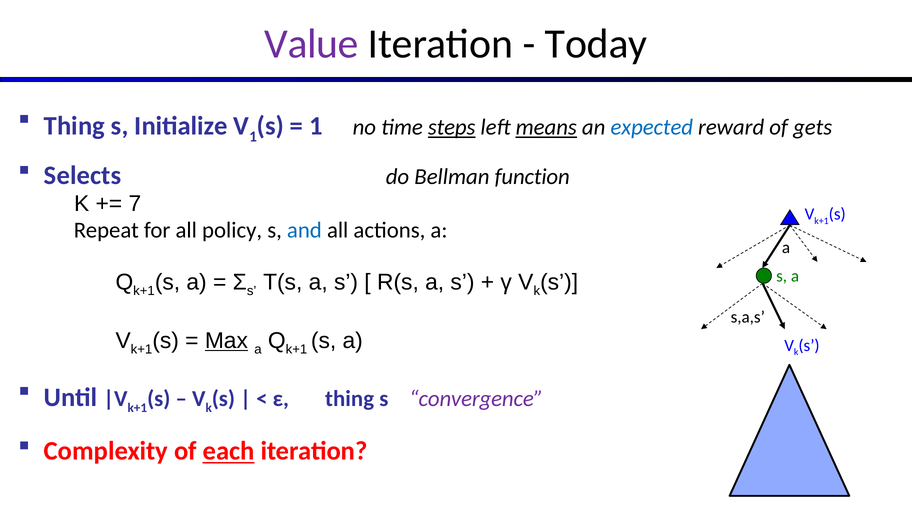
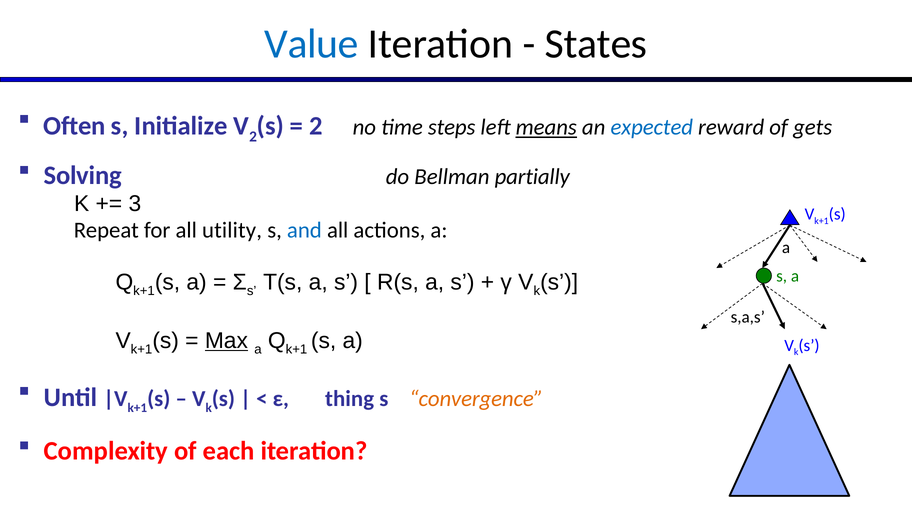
Value colour: purple -> blue
Today: Today -> States
Thing at (74, 126): Thing -> Often
1 at (253, 137): 1 -> 2
1 at (316, 126): 1 -> 2
steps underline: present -> none
Selects: Selects -> Solving
function: function -> partially
7: 7 -> 3
policy: policy -> utility
convergence colour: purple -> orange
each underline: present -> none
